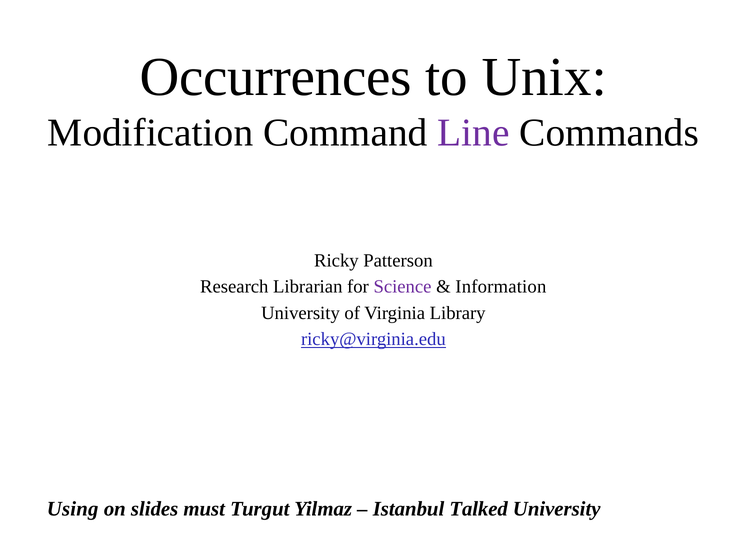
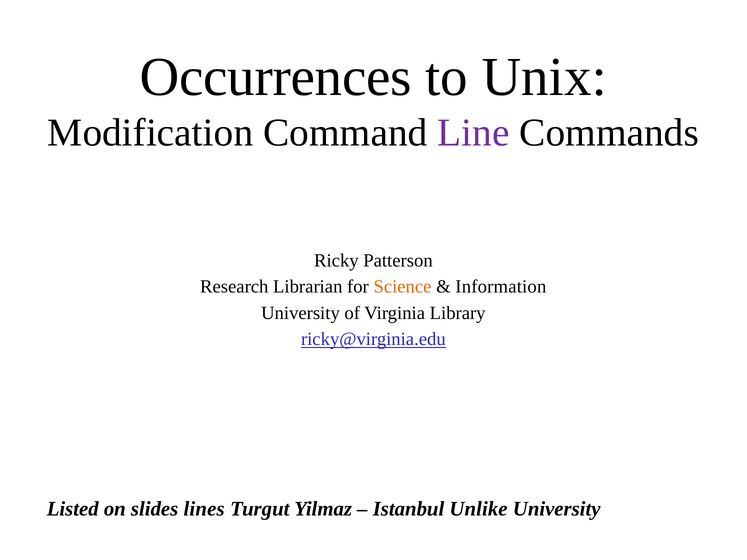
Science colour: purple -> orange
Using: Using -> Listed
must: must -> lines
Talked: Talked -> Unlike
